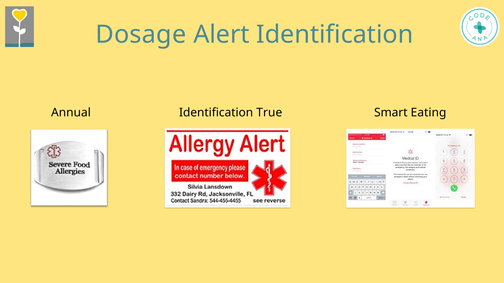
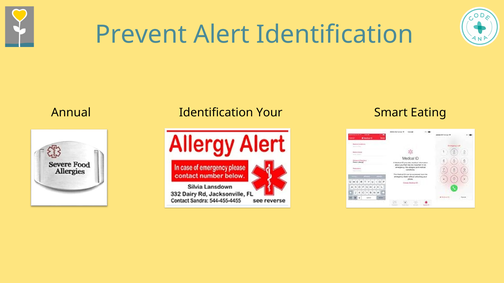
Dosage: Dosage -> Prevent
True: True -> Your
